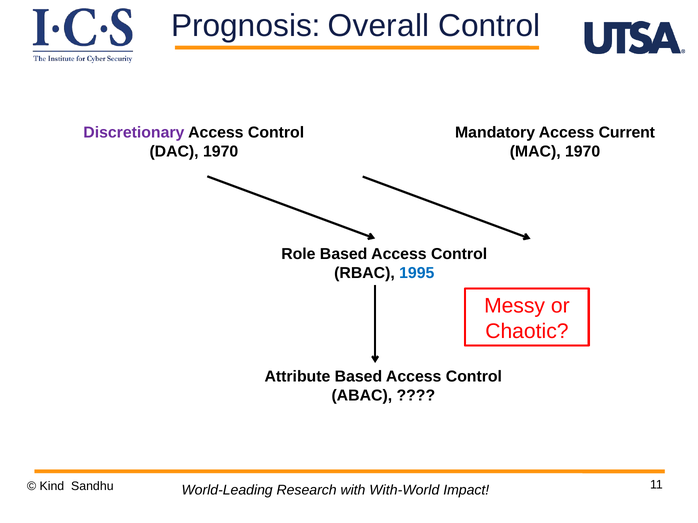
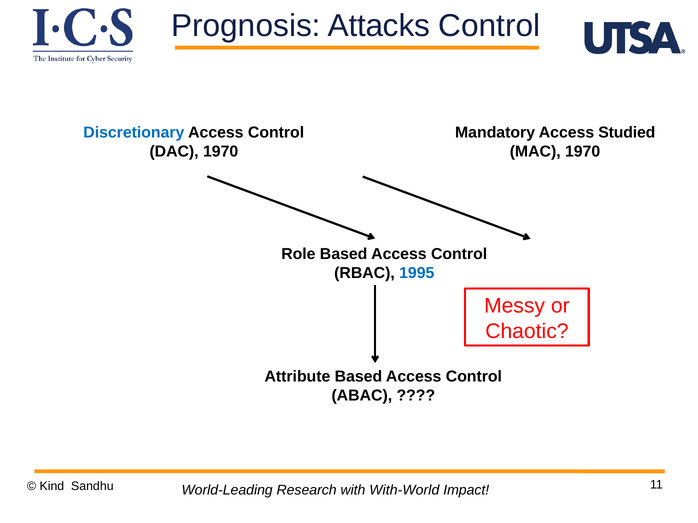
Overall: Overall -> Attacks
Discretionary colour: purple -> blue
Current: Current -> Studied
